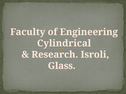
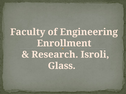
Cylindrical: Cylindrical -> Enrollment
